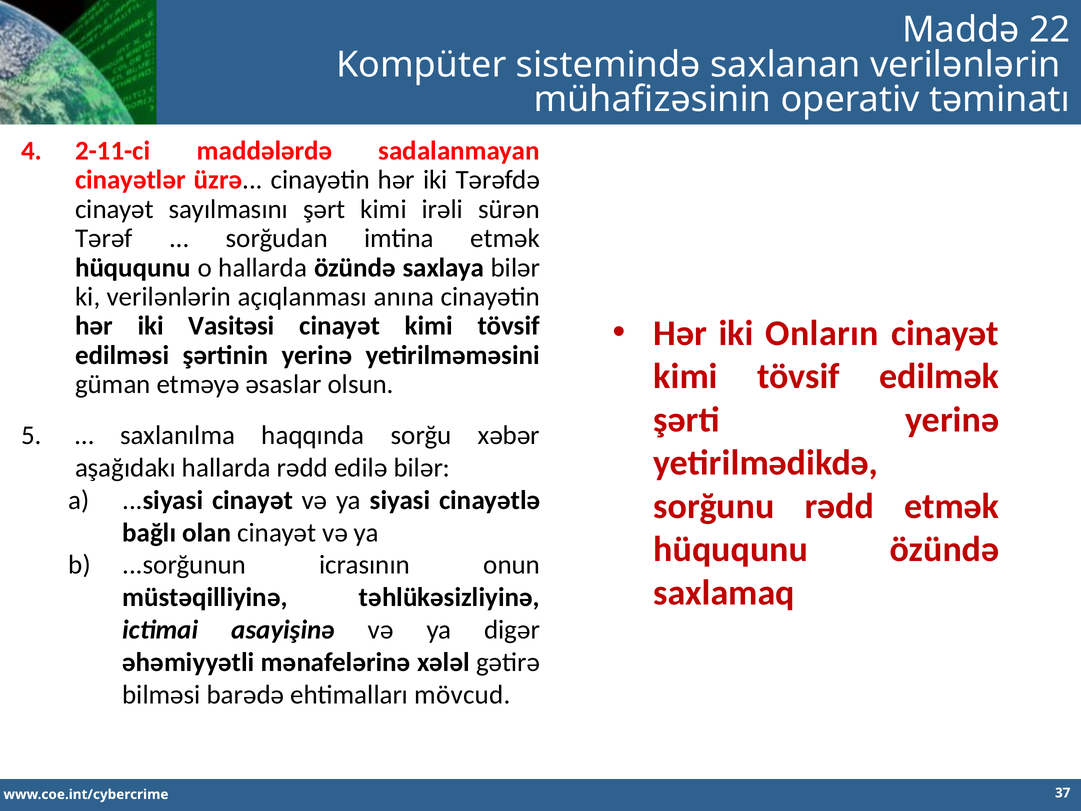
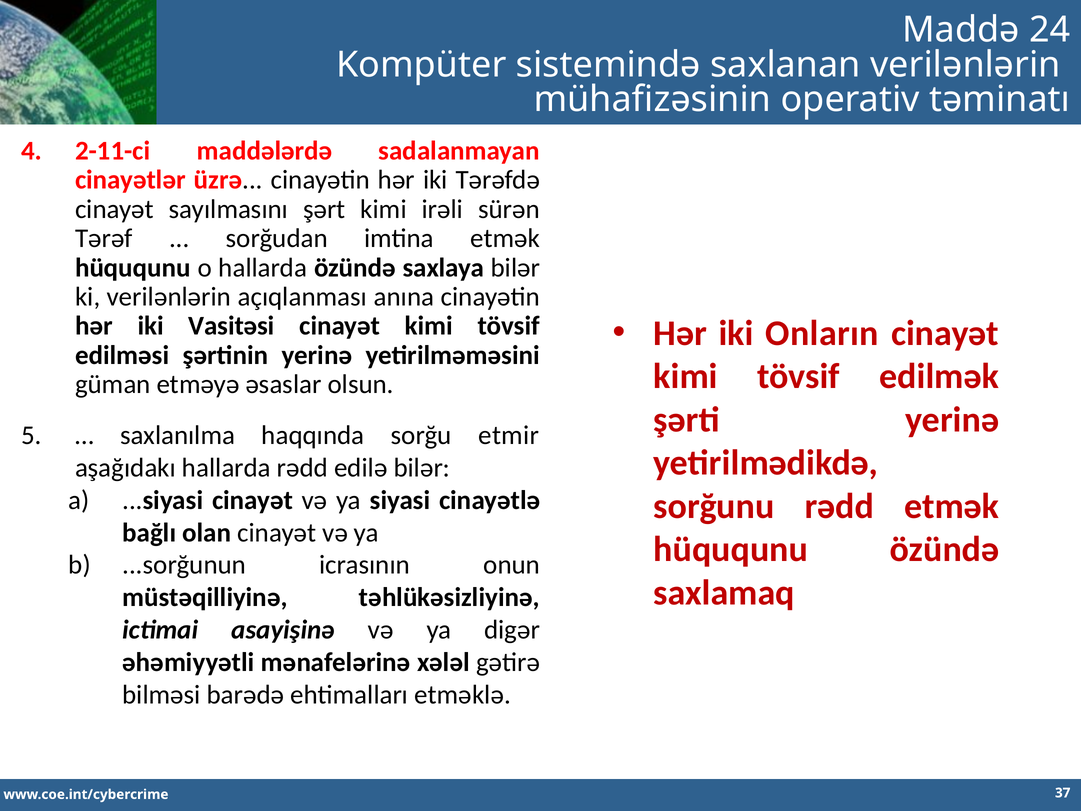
22: 22 -> 24
xəbər: xəbər -> etmir
mövcud: mövcud -> etməklə
